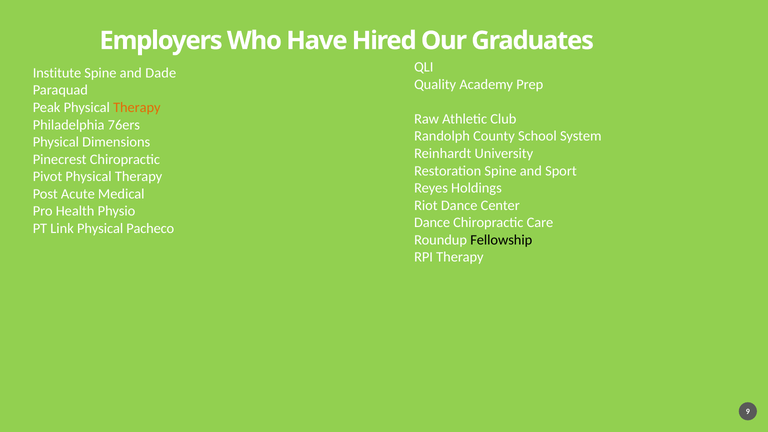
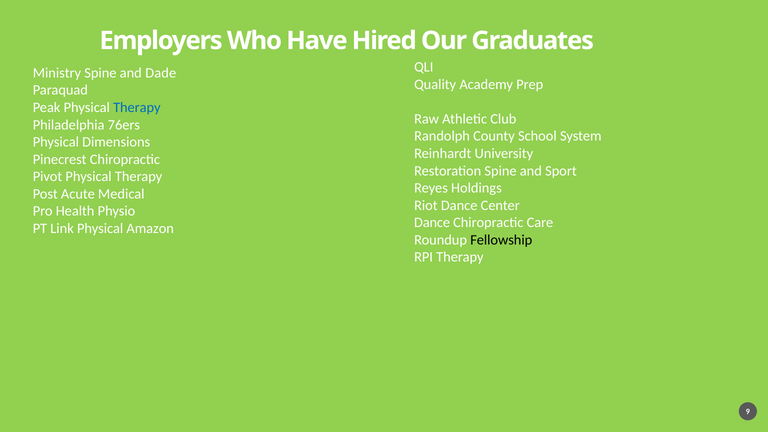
Institute: Institute -> Ministry
Therapy at (137, 108) colour: orange -> blue
Pacheco: Pacheco -> Amazon
